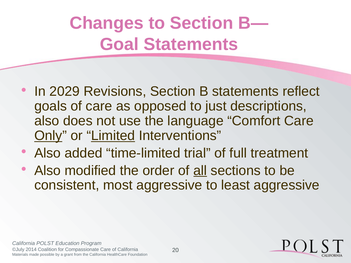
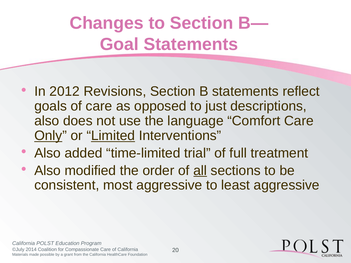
2029: 2029 -> 2012
